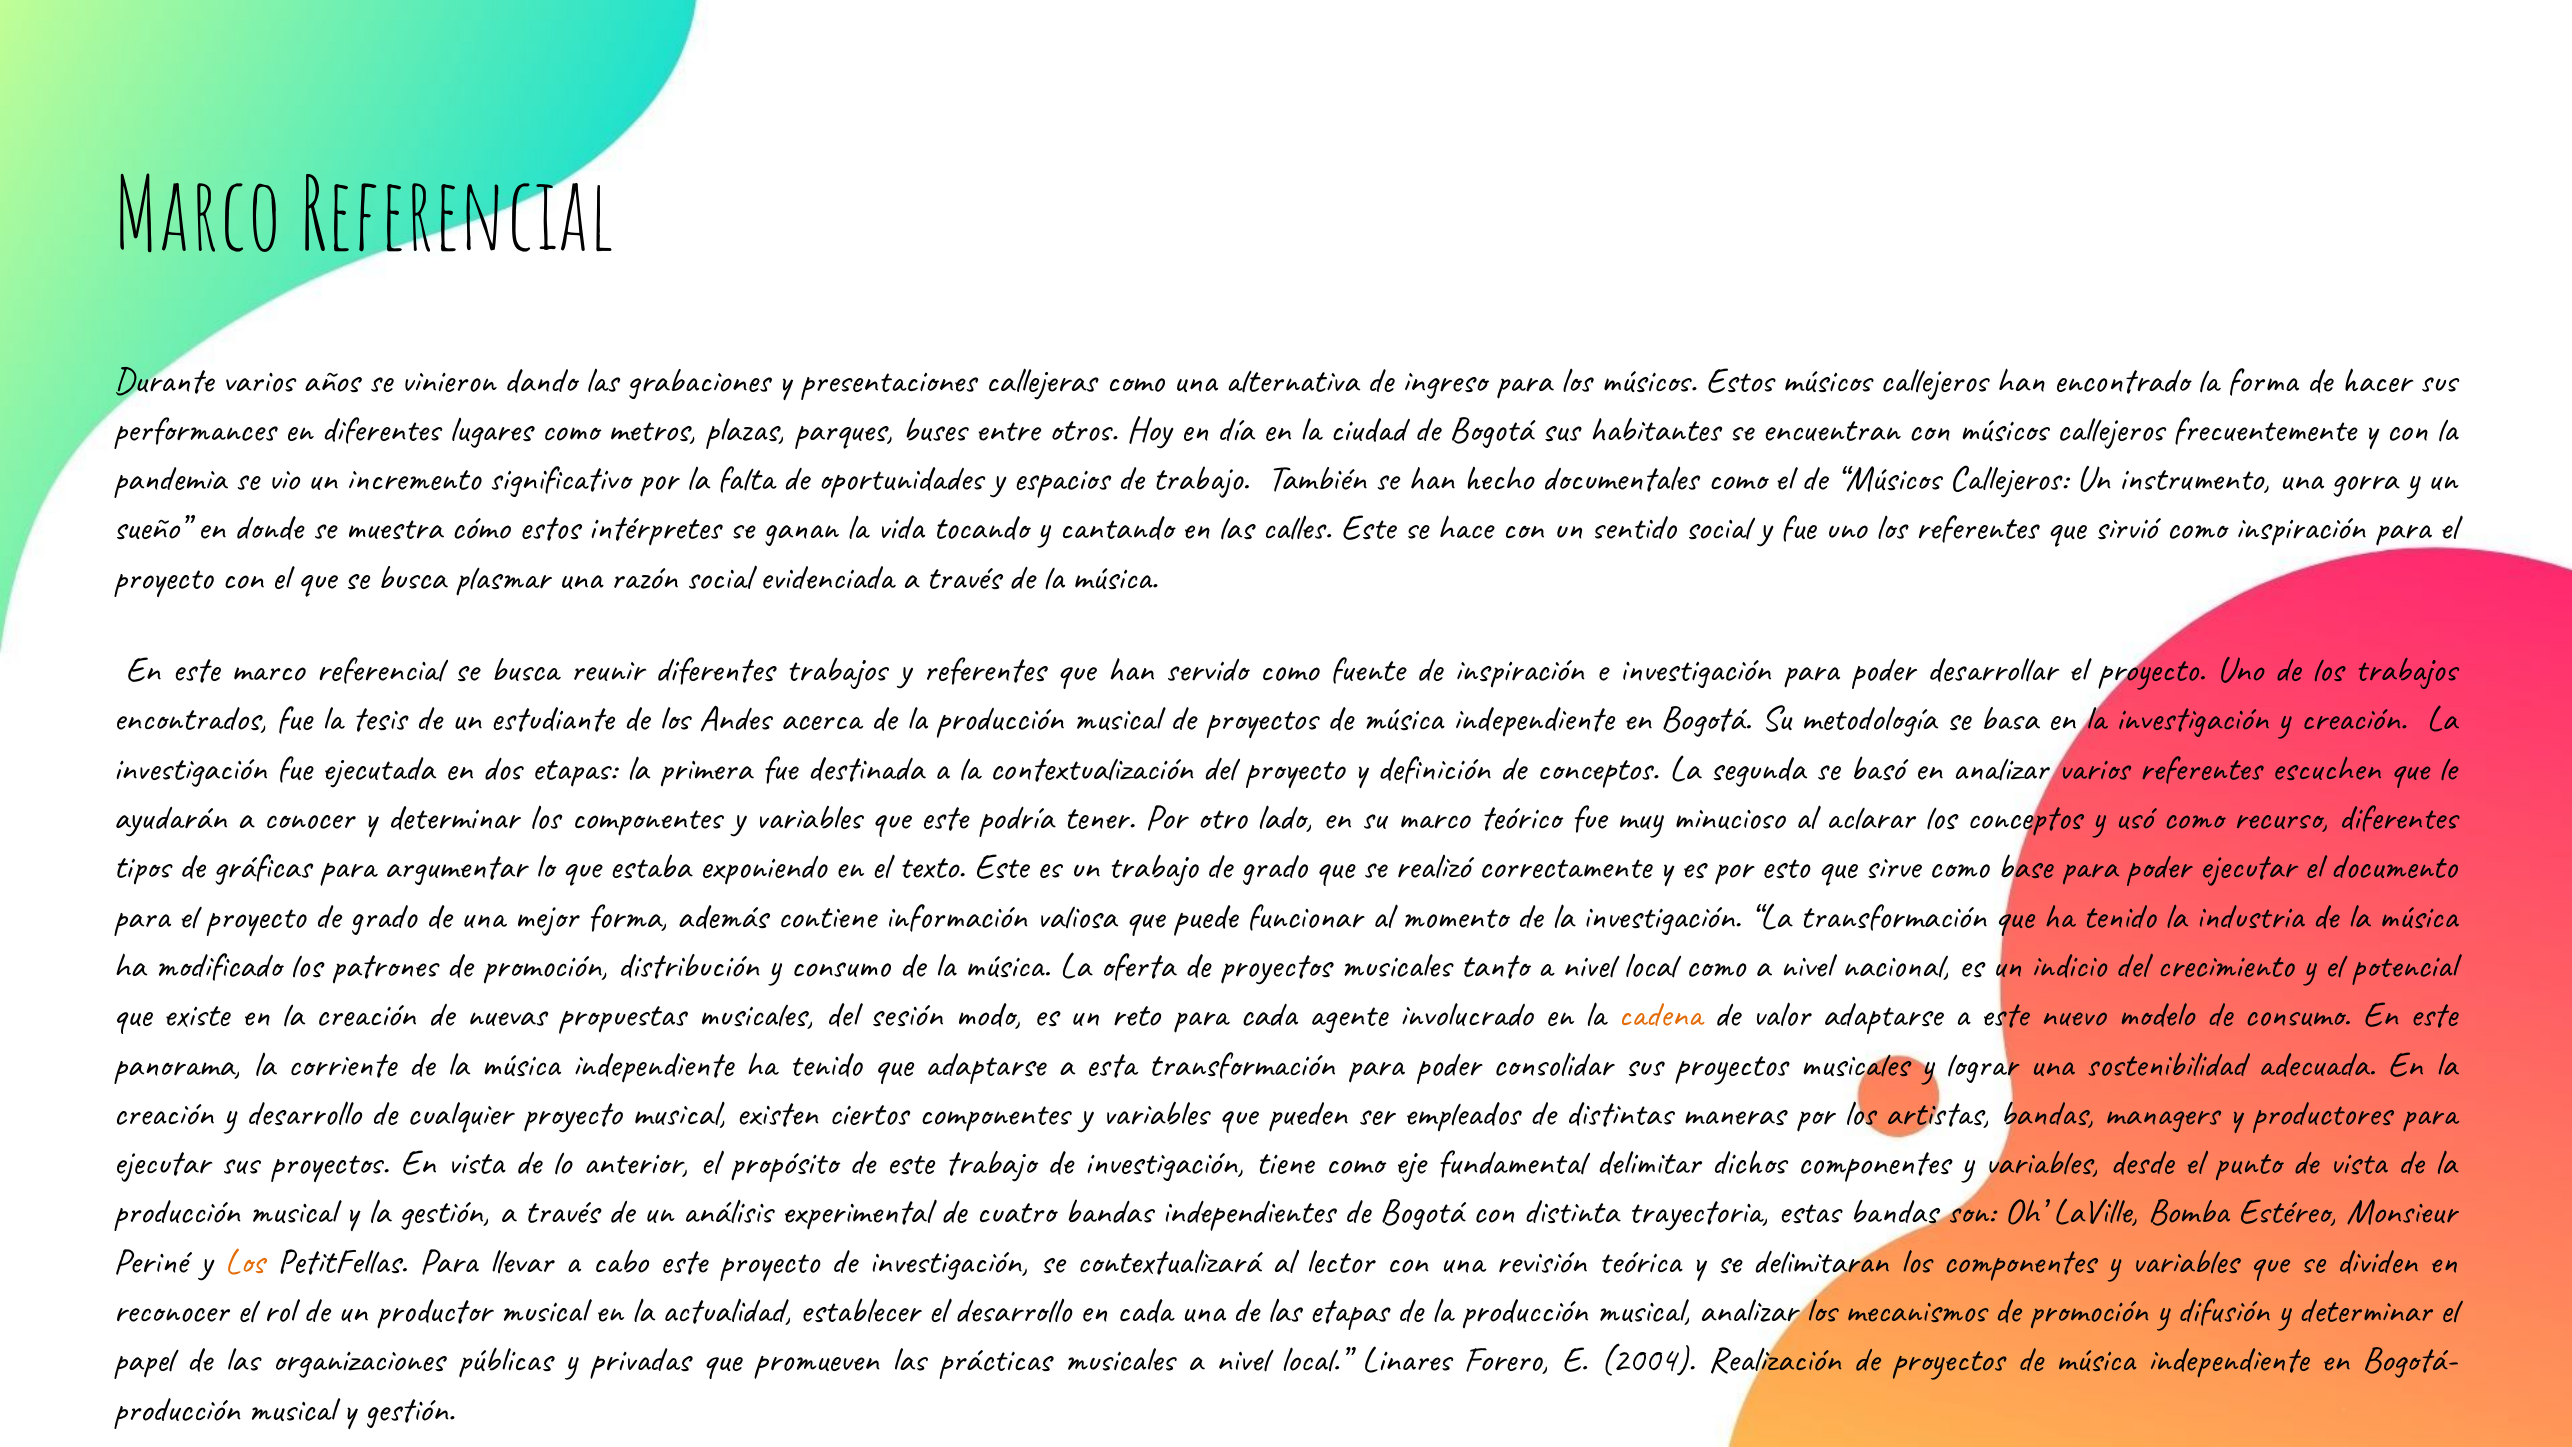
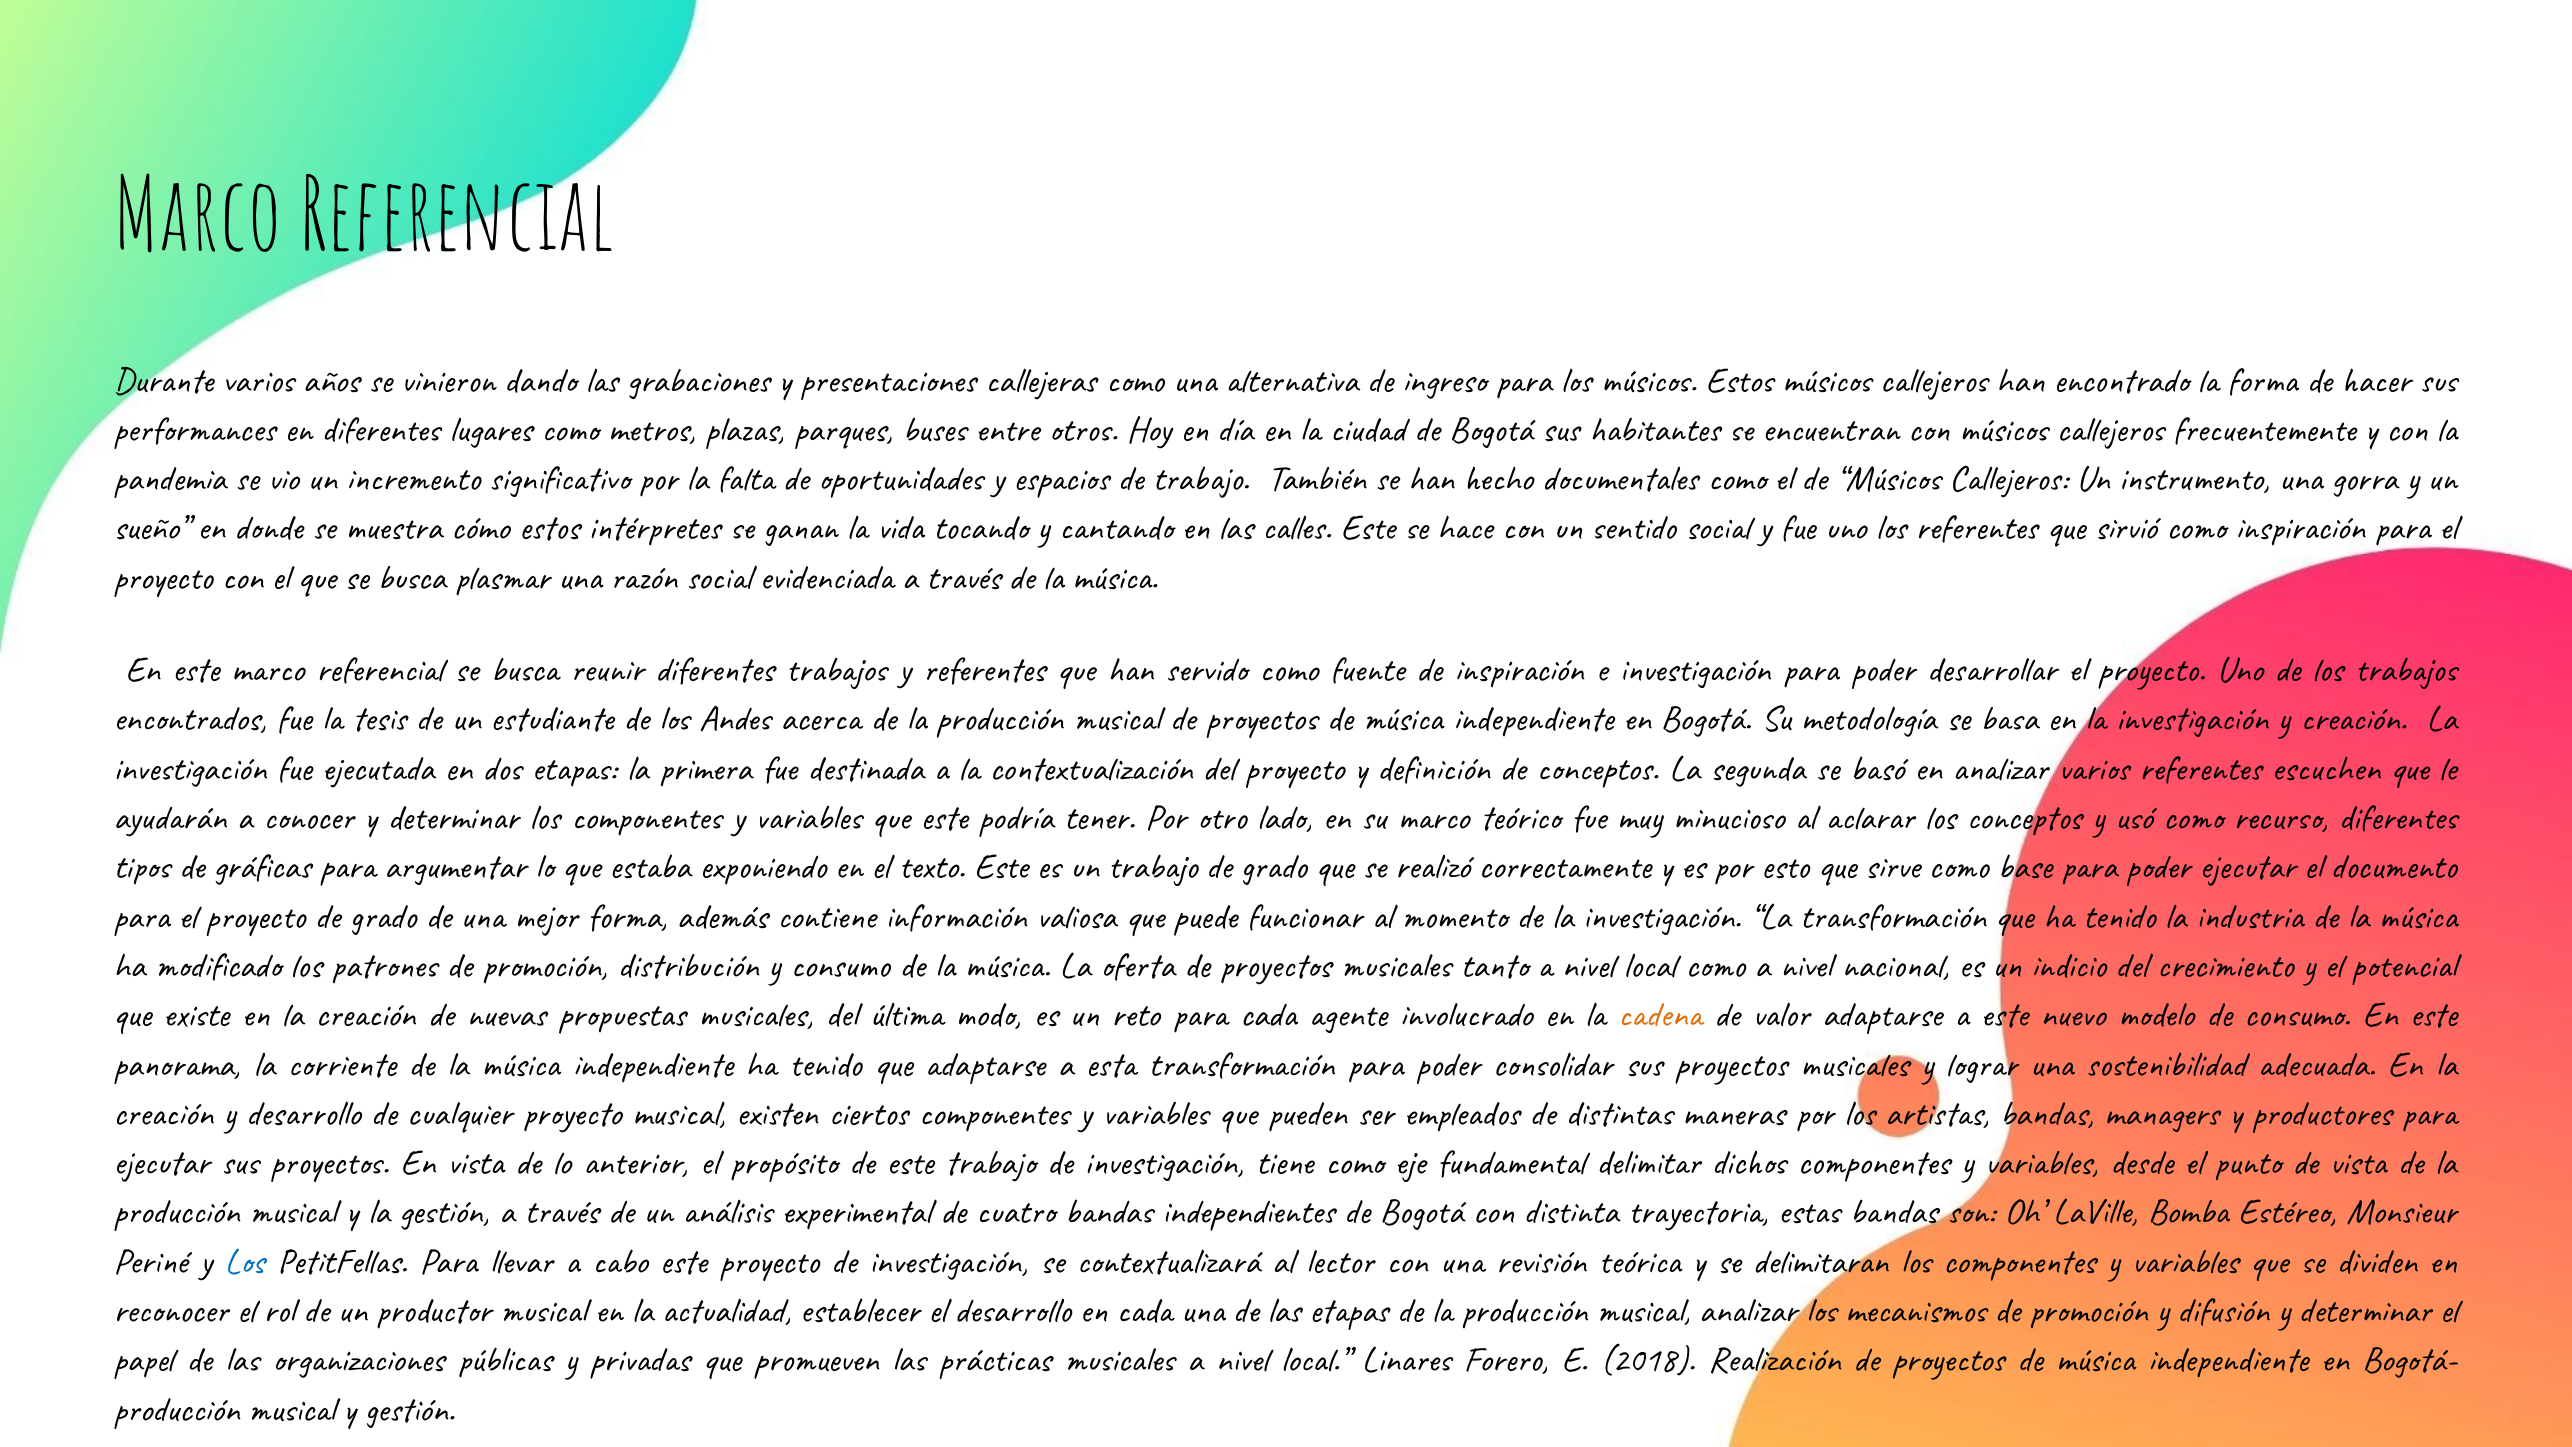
sesión: sesión -> última
Los at (244, 1261) colour: orange -> blue
2004: 2004 -> 2018
